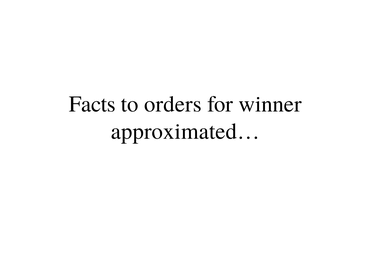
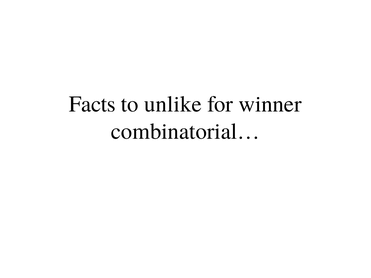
orders: orders -> unlike
approximated…: approximated… -> combinatorial…
